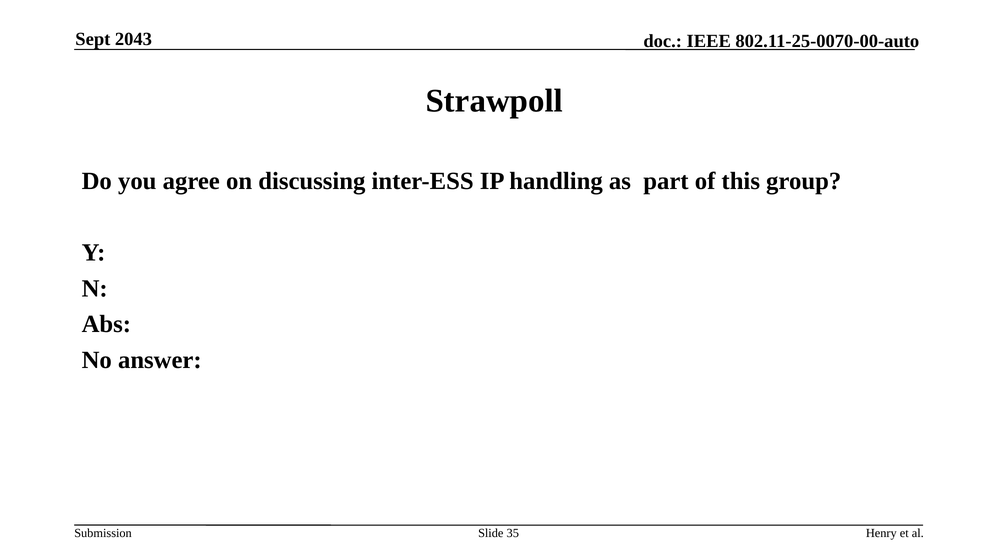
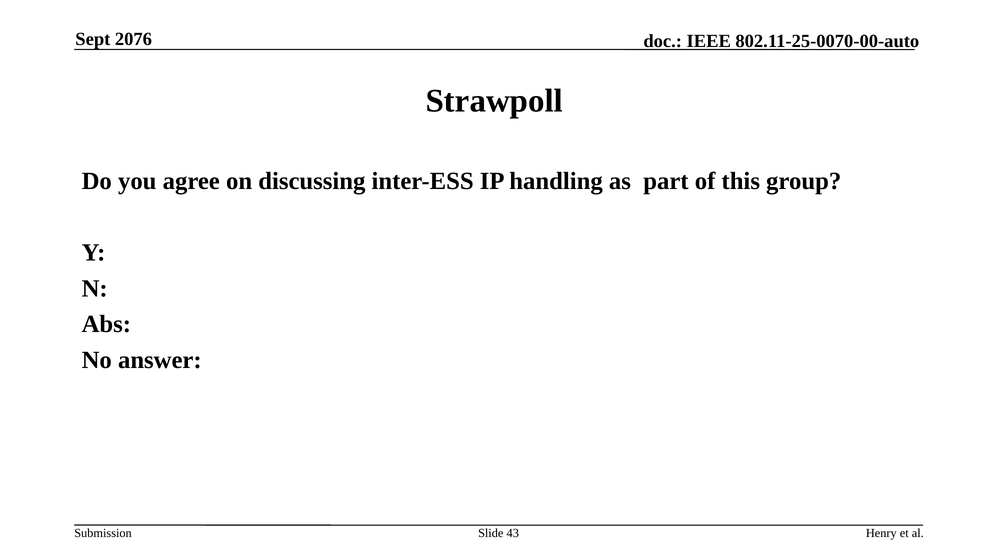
2043: 2043 -> 2076
35: 35 -> 43
